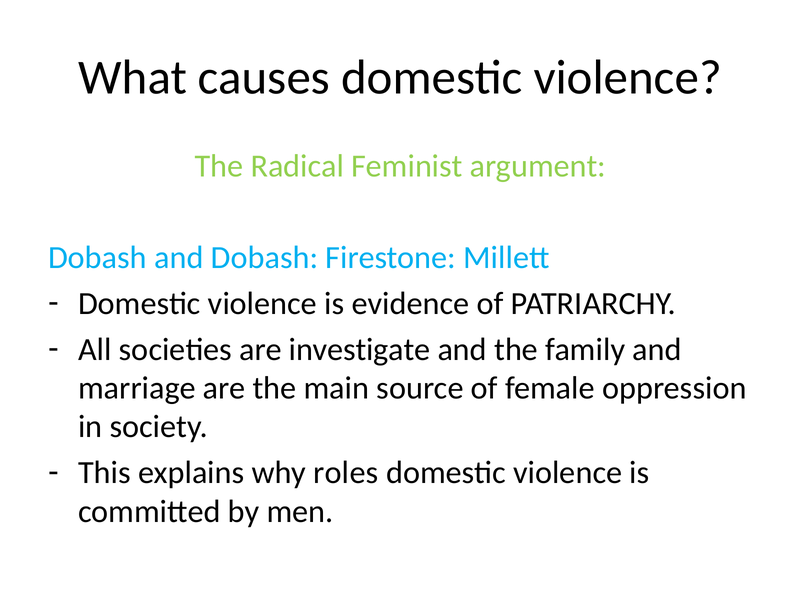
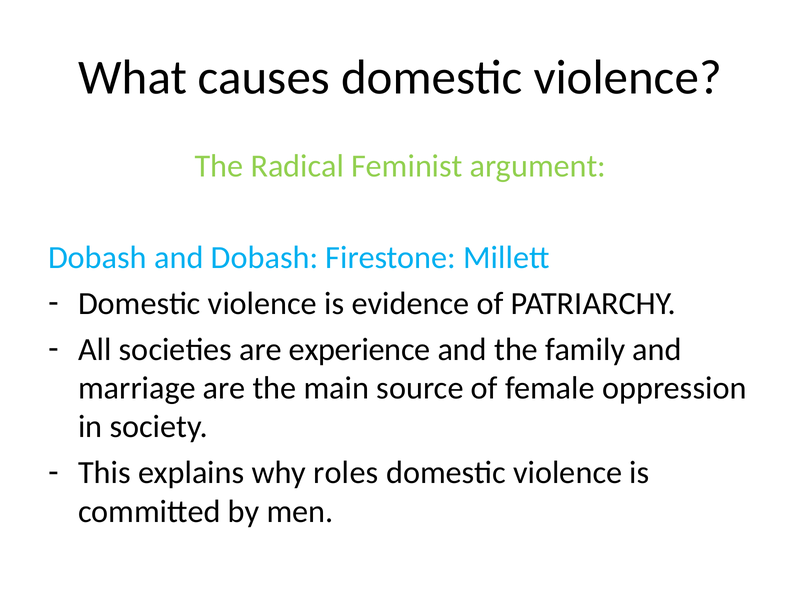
investigate: investigate -> experience
